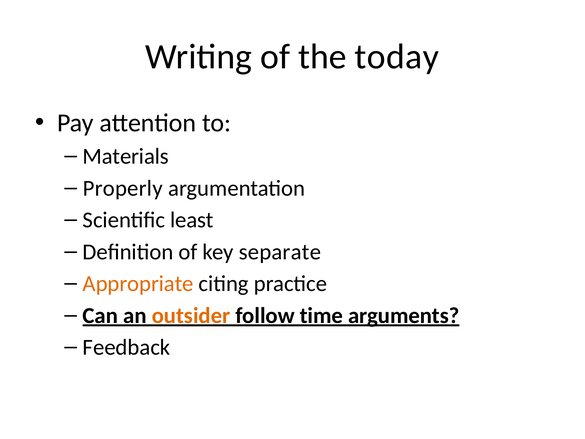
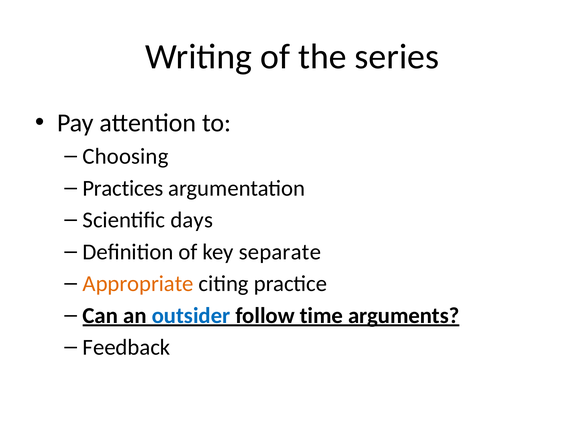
today: today -> series
Materials: Materials -> Choosing
Properly: Properly -> Practices
least: least -> days
outsider colour: orange -> blue
